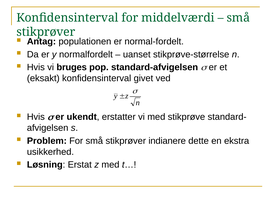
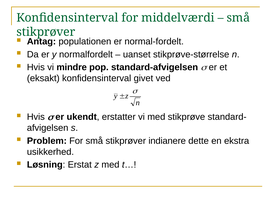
bruges: bruges -> mindre
